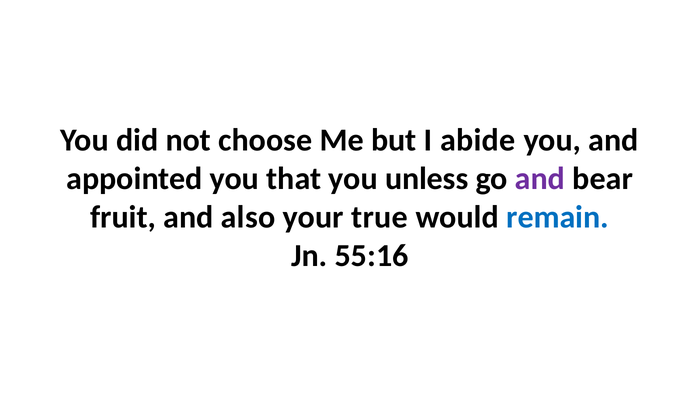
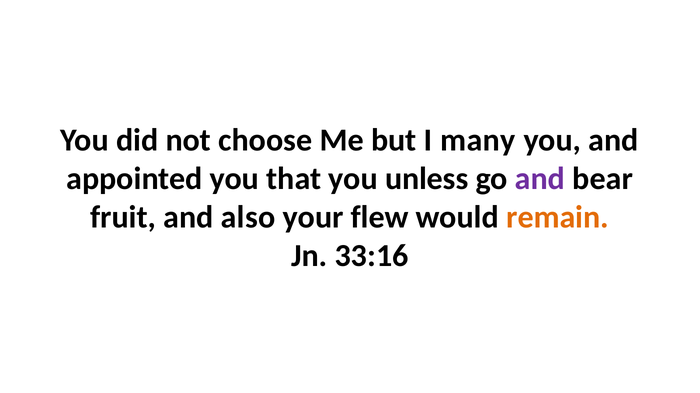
abide: abide -> many
true: true -> flew
remain colour: blue -> orange
55:16: 55:16 -> 33:16
